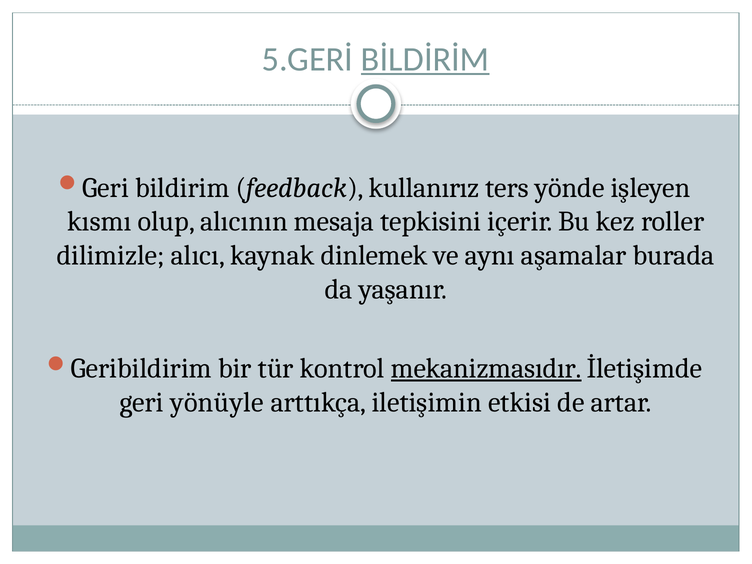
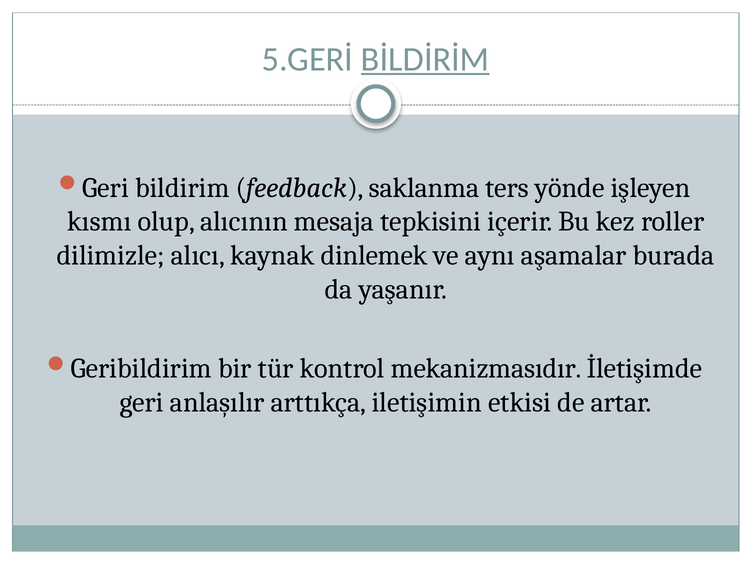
kullanırız: kullanırız -> saklanma
mekanizmasıdır underline: present -> none
yönüyle: yönüyle -> anlaşılır
